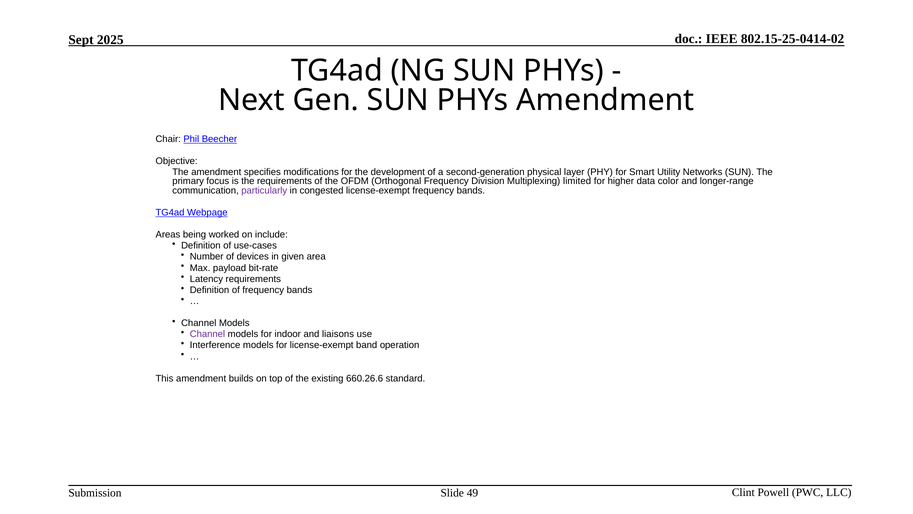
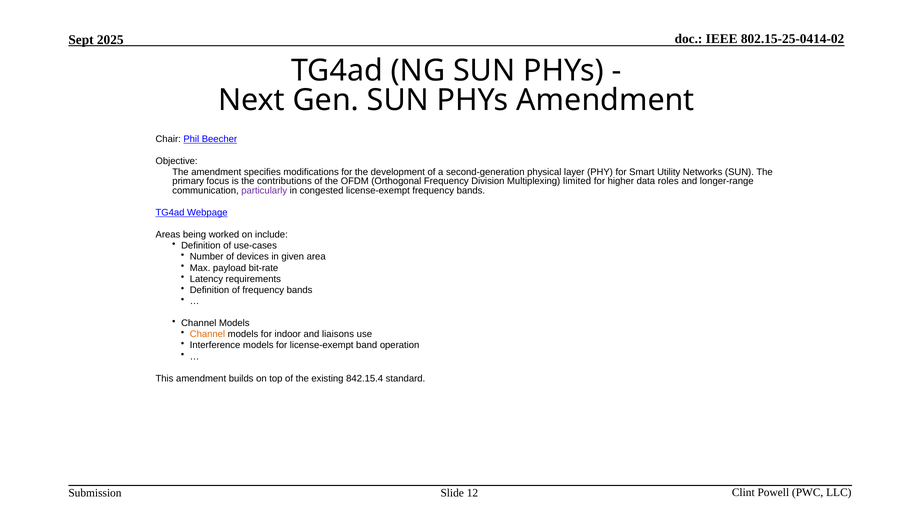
the requirements: requirements -> contributions
color: color -> roles
Channel at (207, 334) colour: purple -> orange
660.26.6: 660.26.6 -> 842.15.4
49: 49 -> 12
